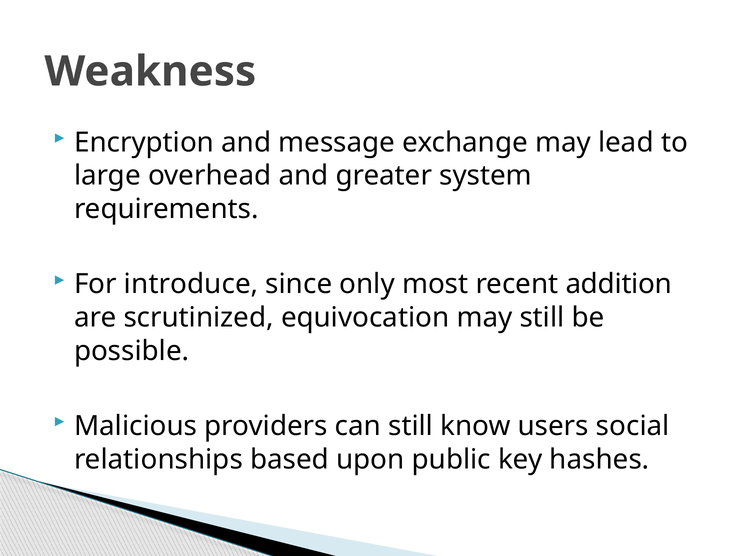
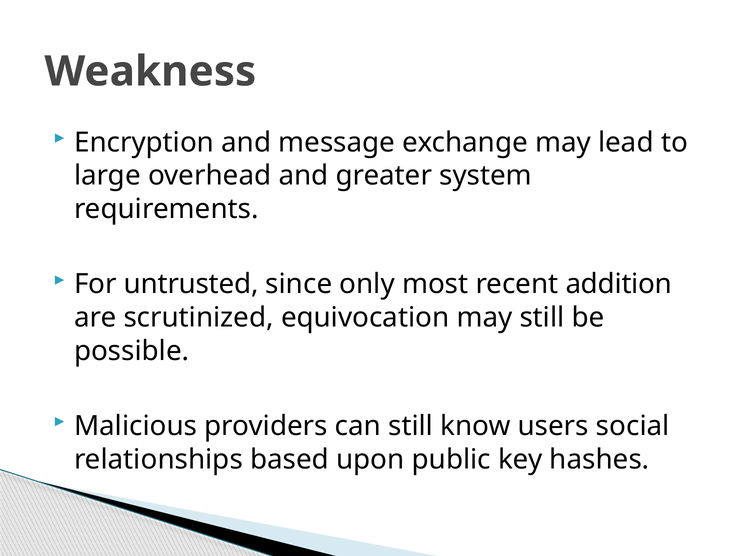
introduce: introduce -> untrusted
